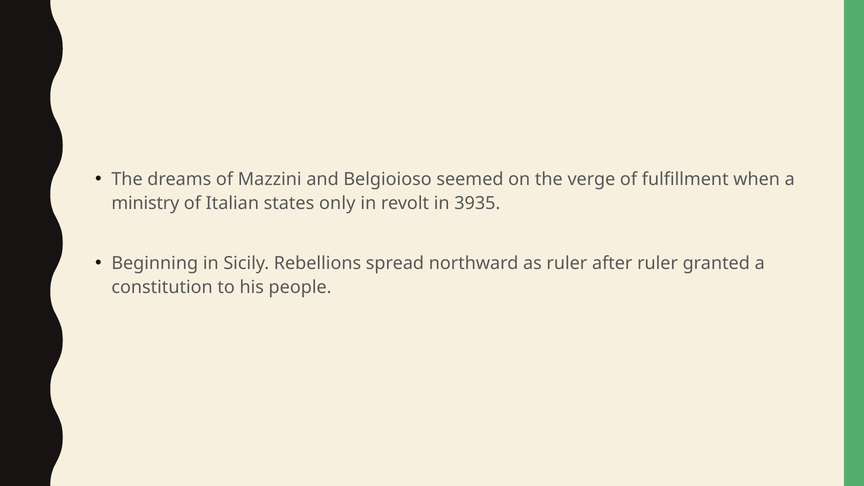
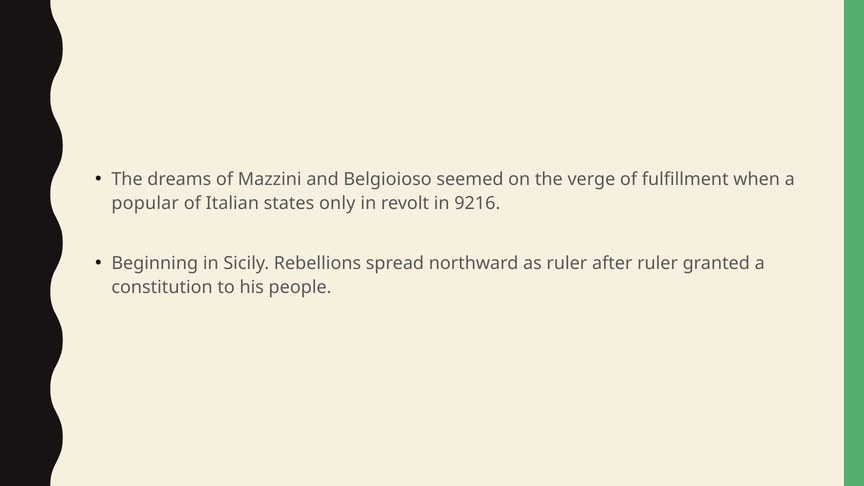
ministry: ministry -> popular
3935: 3935 -> 9216
